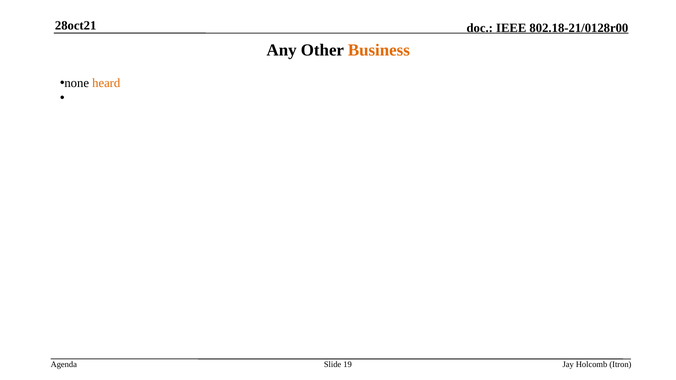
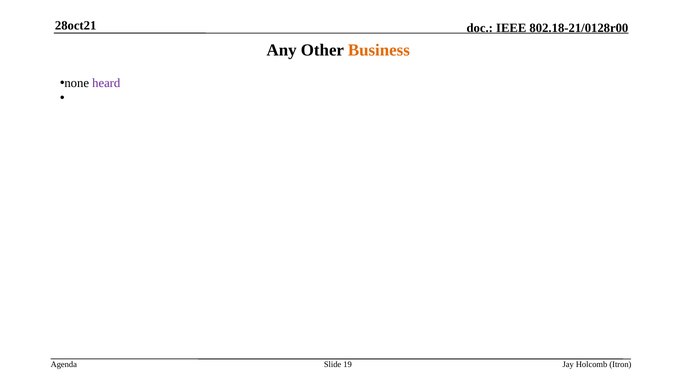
heard colour: orange -> purple
